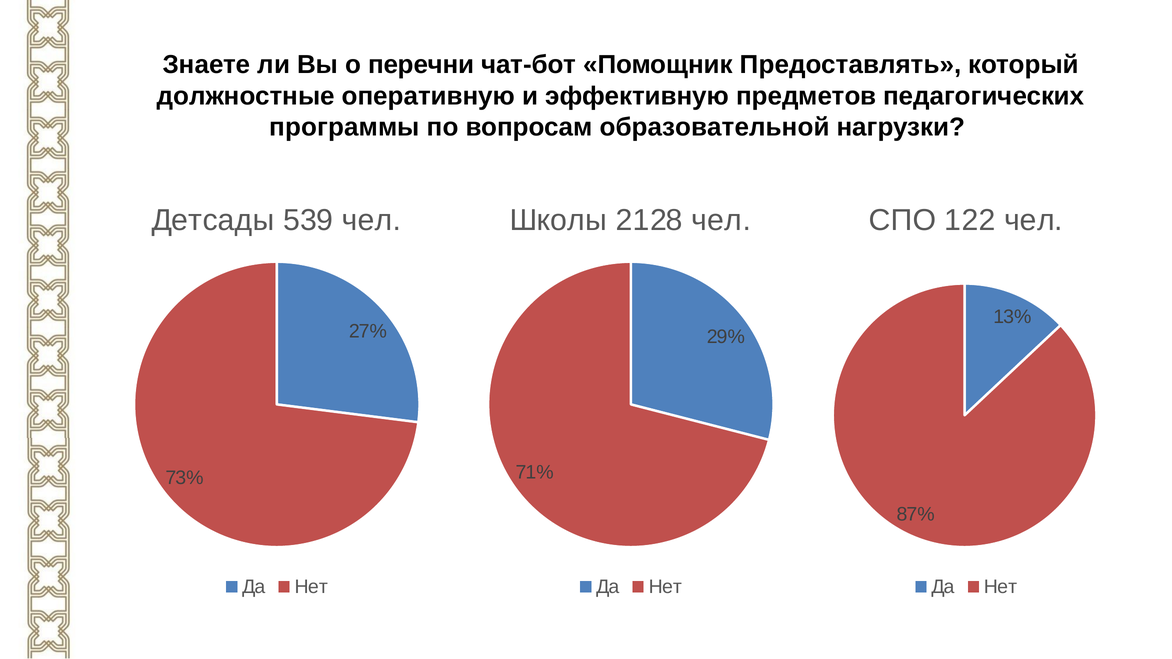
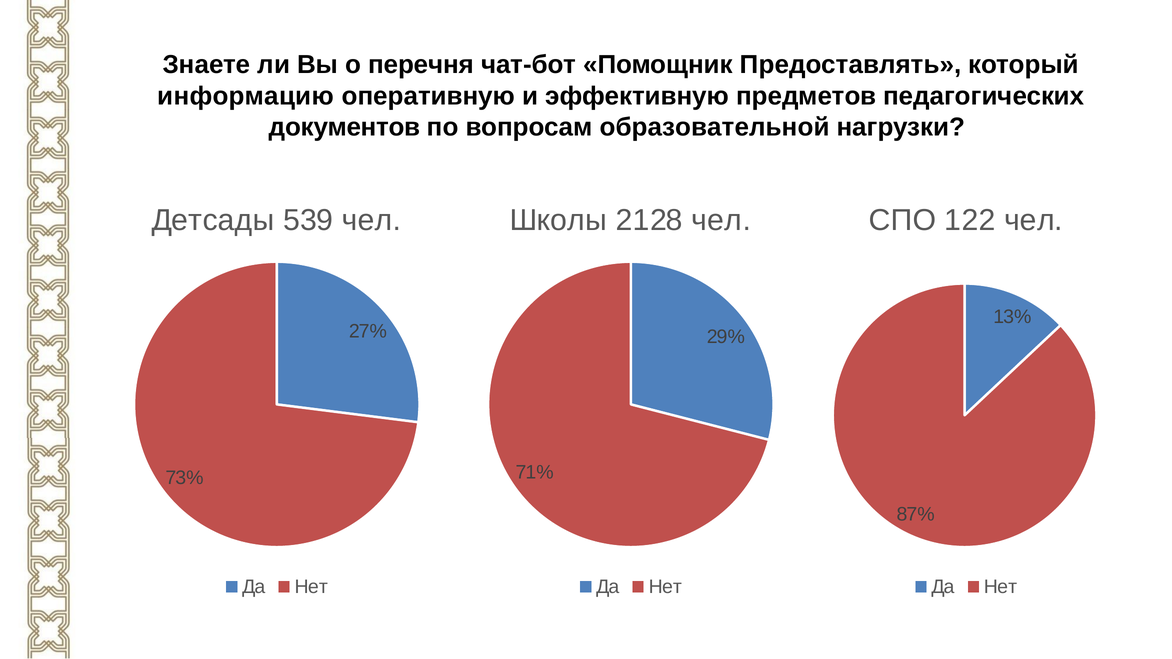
перечни: перечни -> перечня
должностные: должностные -> информацию
программы: программы -> документов
